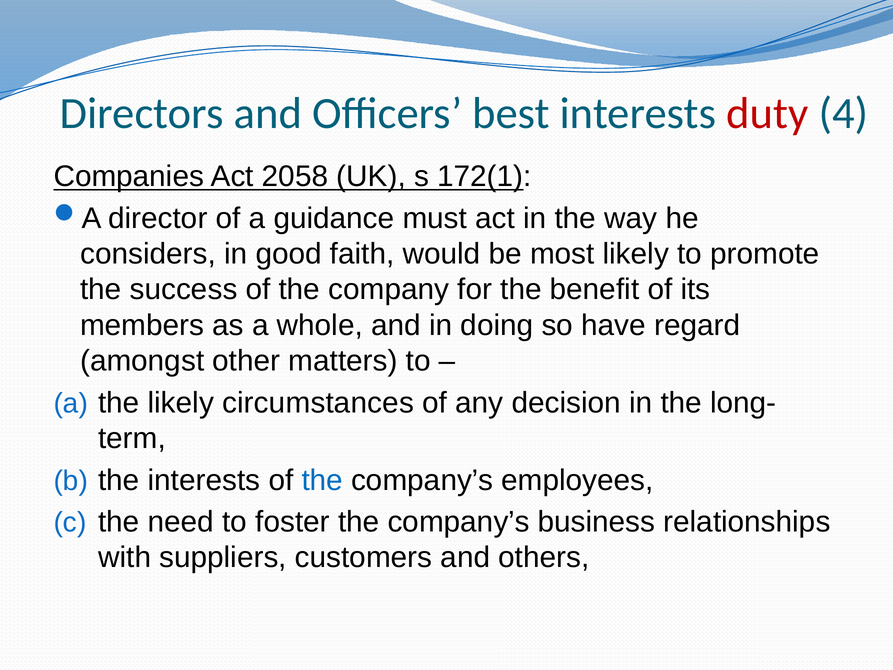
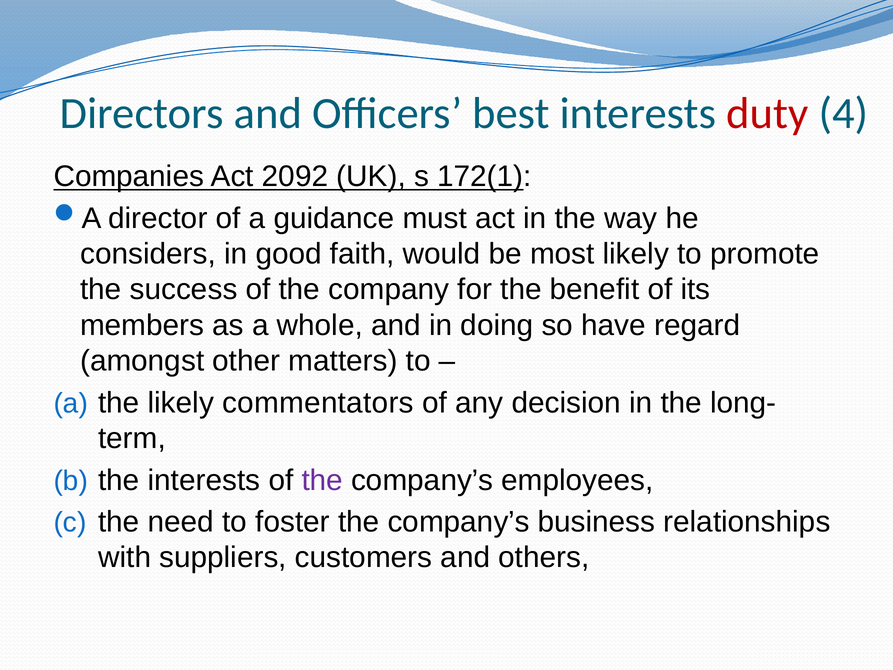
2058: 2058 -> 2092
circumstances: circumstances -> commentators
the at (322, 480) colour: blue -> purple
